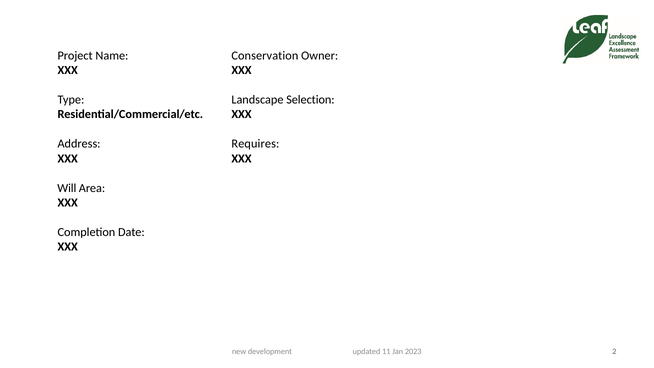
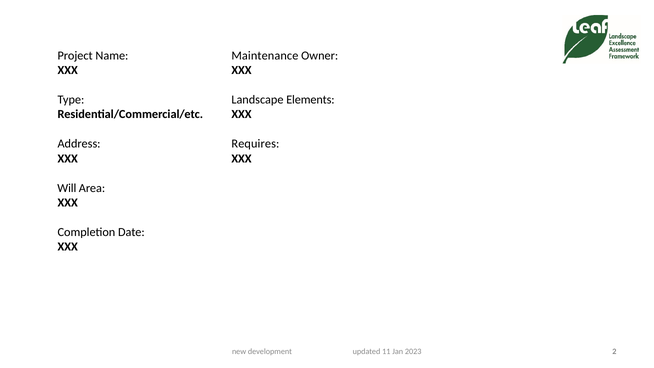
Conservation: Conservation -> Maintenance
Selection: Selection -> Elements
